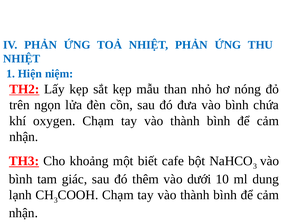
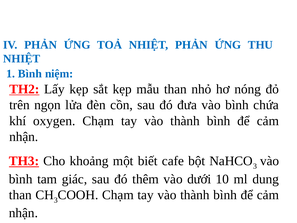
1 Hiện: Hiện -> Bình
lạnh at (20, 195): lạnh -> than
